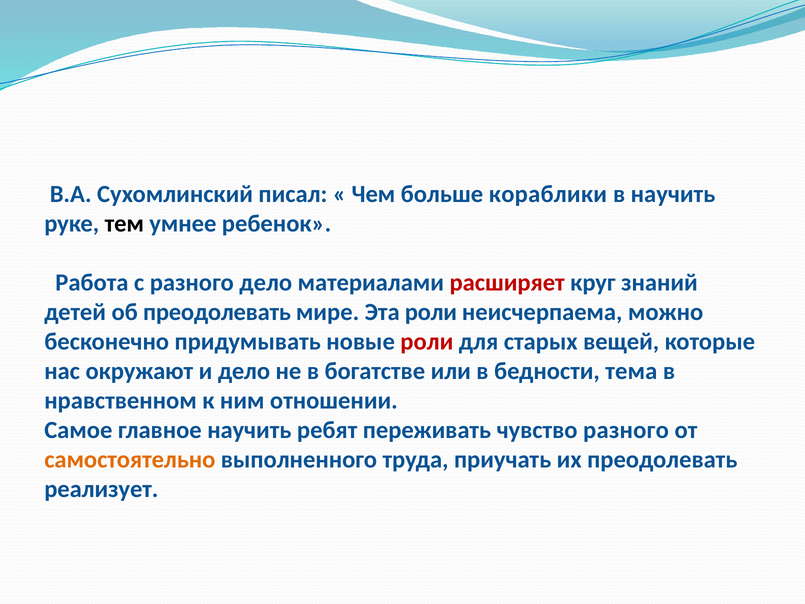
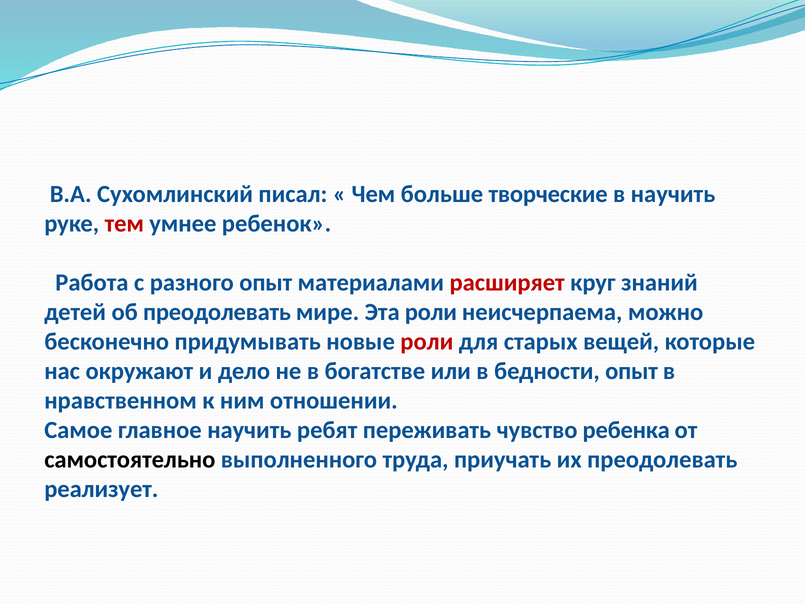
кораблики: кораблики -> творческие
тем colour: black -> red
разного дело: дело -> опыт
бедности тема: тема -> опыт
чувство разного: разного -> ребенка
самостоятельно colour: orange -> black
